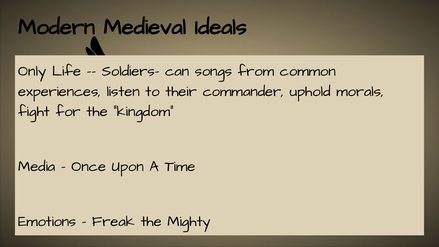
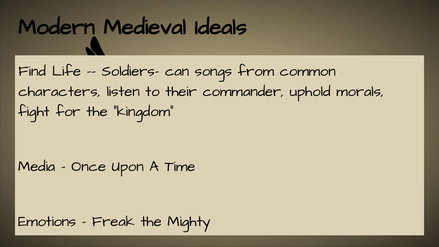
Only: Only -> Find
experiences: experiences -> characters
